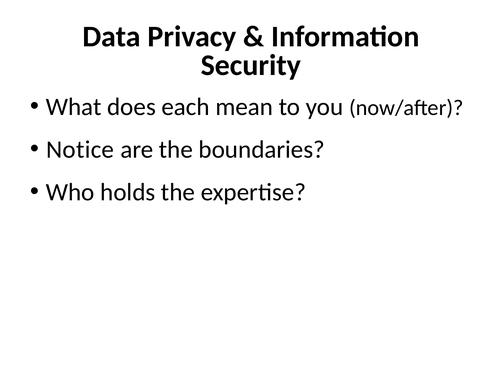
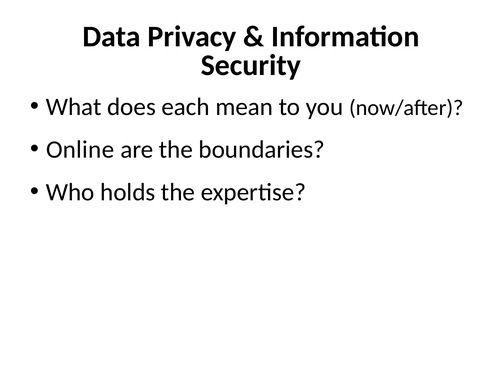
Notice: Notice -> Online
